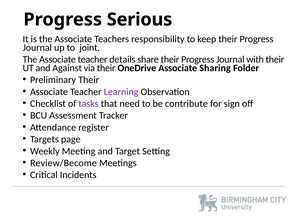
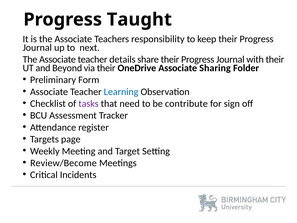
Serious: Serious -> Taught
joint: joint -> next
Against: Against -> Beyond
Preliminary Their: Their -> Form
Learning colour: purple -> blue
